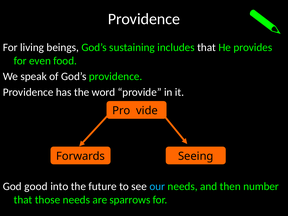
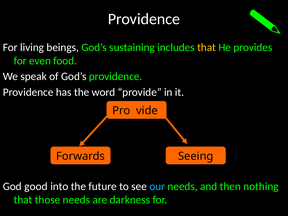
that at (207, 47) colour: white -> yellow
number: number -> nothing
sparrows: sparrows -> darkness
